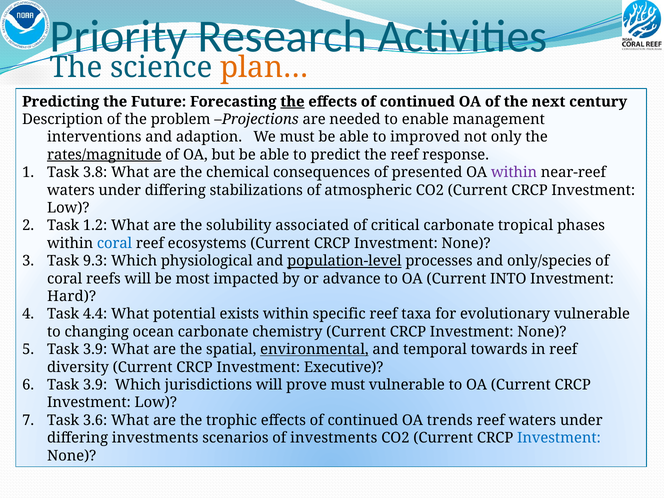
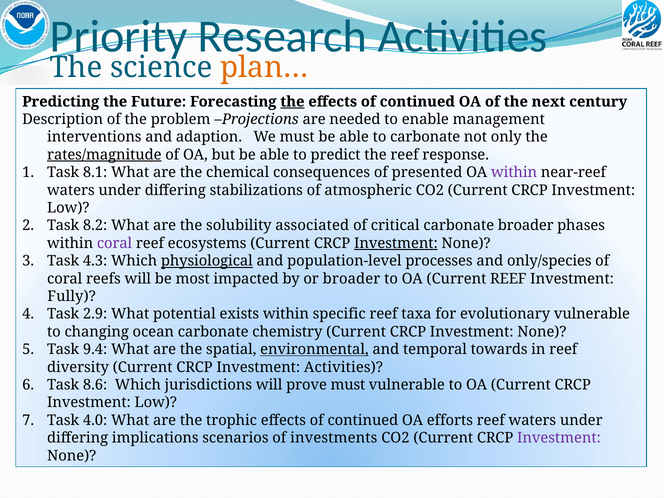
to improved: improved -> carbonate
3.8: 3.8 -> 8.1
1.2: 1.2 -> 8.2
carbonate tropical: tropical -> broader
coral at (115, 243) colour: blue -> purple
Investment at (396, 243) underline: none -> present
9.3: 9.3 -> 4.3
physiological underline: none -> present
population-level underline: present -> none
or advance: advance -> broader
Current INTO: INTO -> REEF
Hard: Hard -> Fully
4.4: 4.4 -> 2.9
3.9 at (95, 349): 3.9 -> 9.4
Investment Executive: Executive -> Activities
3.9 at (95, 385): 3.9 -> 8.6
3.6: 3.6 -> 4.0
trends: trends -> efforts
differing investments: investments -> implications
Investment at (559, 438) colour: blue -> purple
